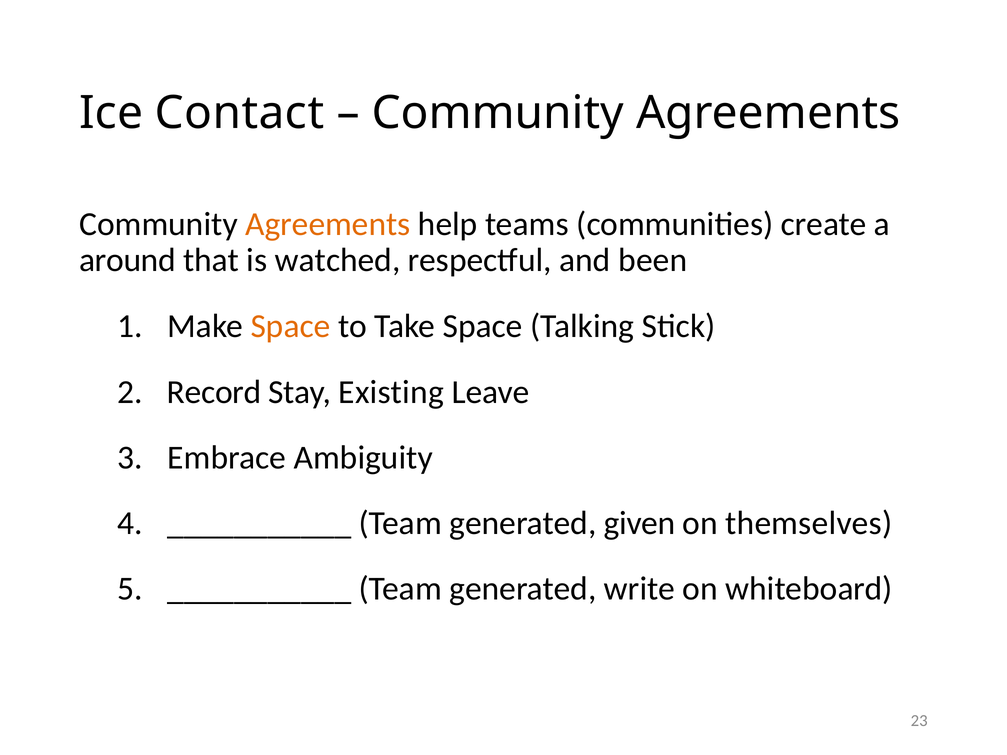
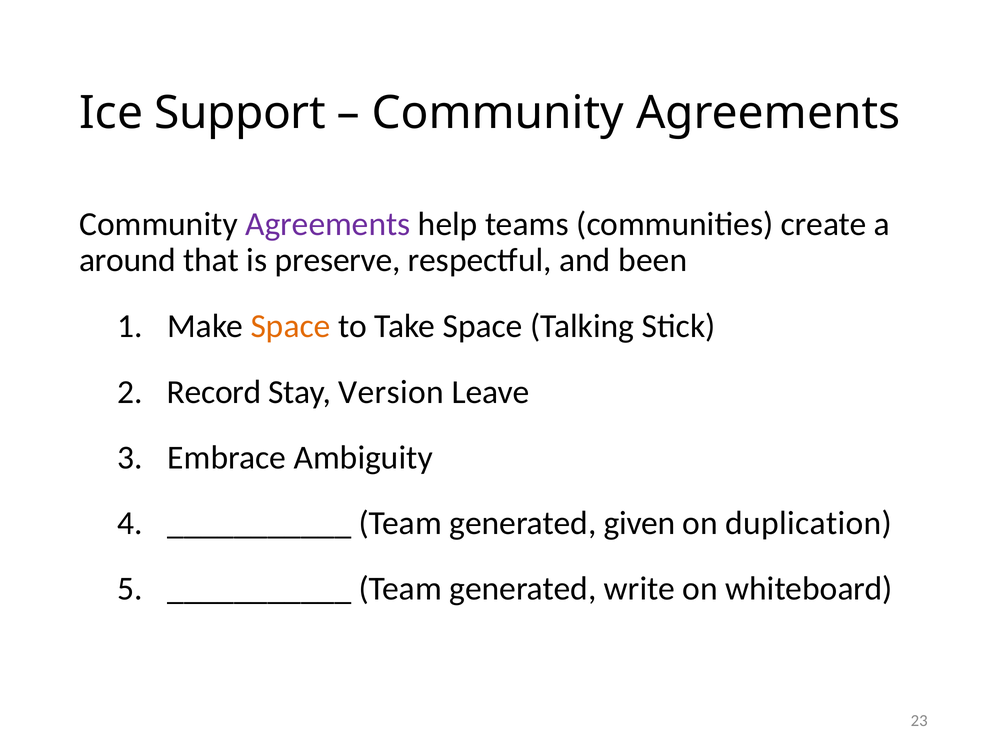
Contact: Contact -> Support
Agreements at (328, 224) colour: orange -> purple
watched: watched -> preserve
Existing: Existing -> Version
themselves: themselves -> duplication
